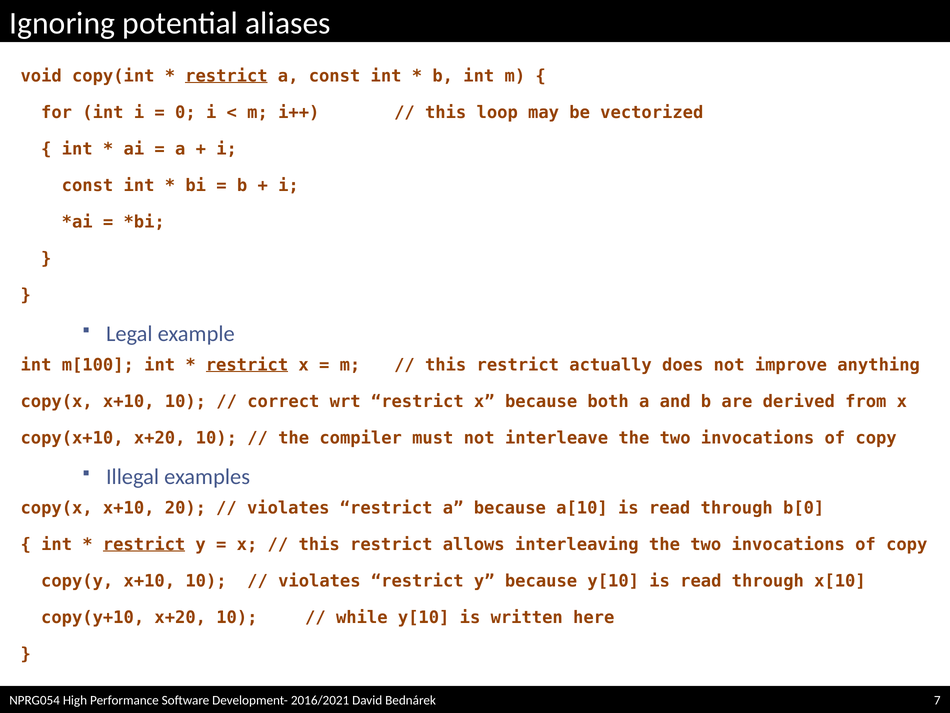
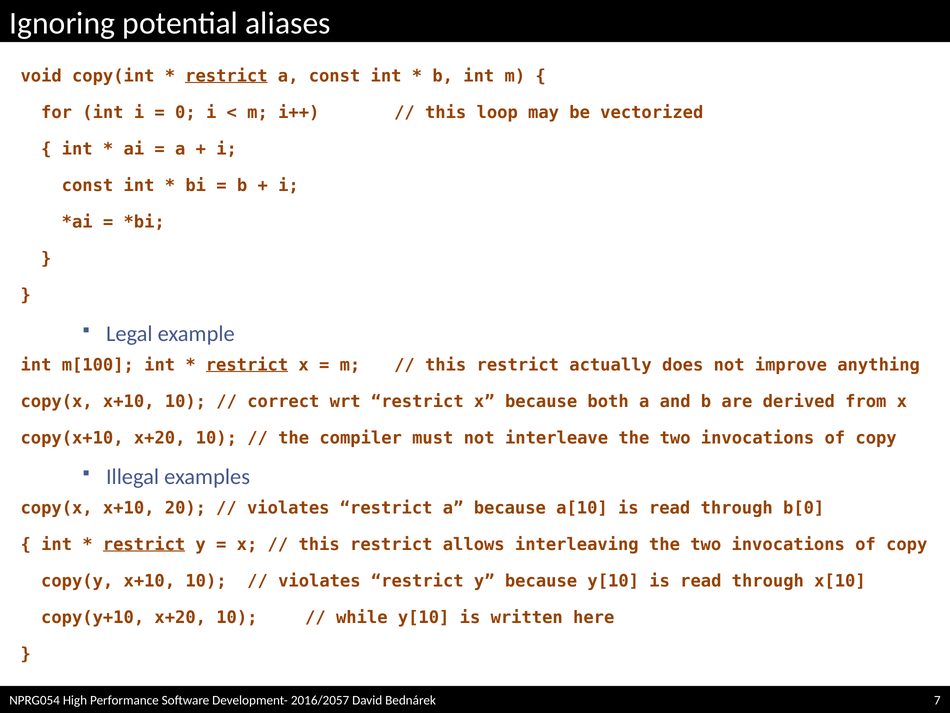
2016/2021: 2016/2021 -> 2016/2057
